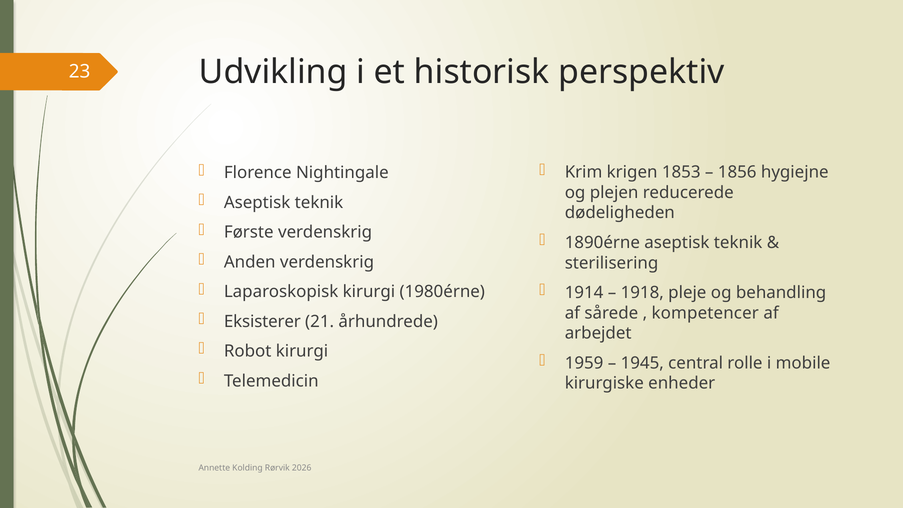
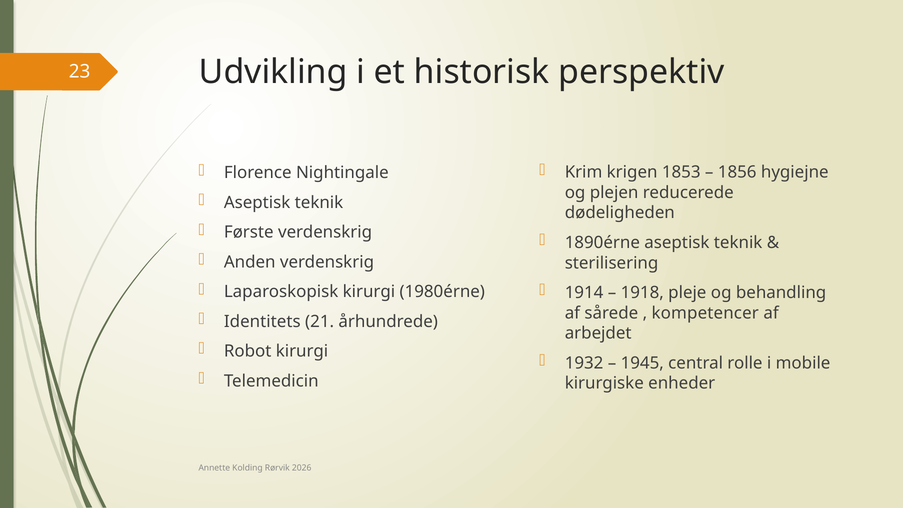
Eksisterer: Eksisterer -> Identitets
1959: 1959 -> 1932
